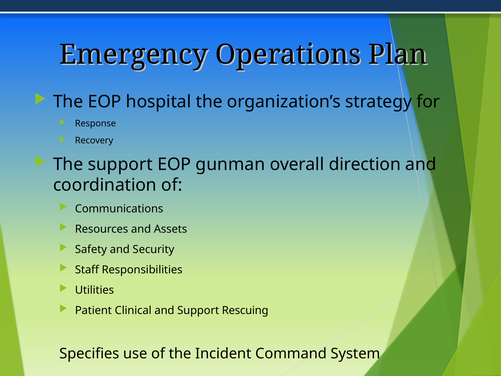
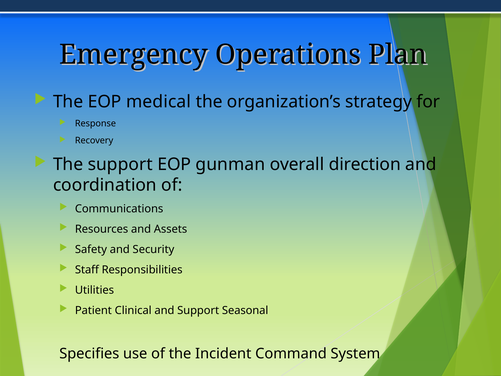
hospital: hospital -> medical
Rescuing: Rescuing -> Seasonal
